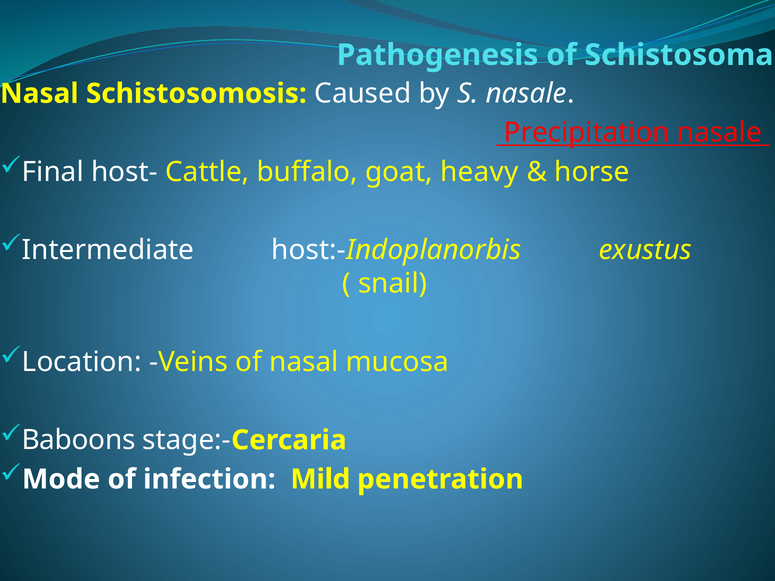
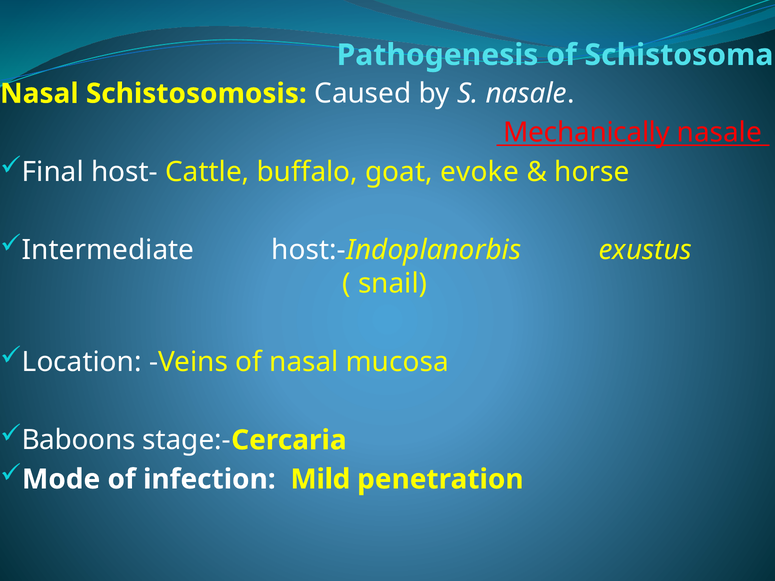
Precipitation: Precipitation -> Mechanically
heavy: heavy -> evoke
